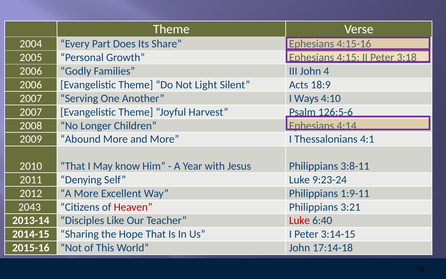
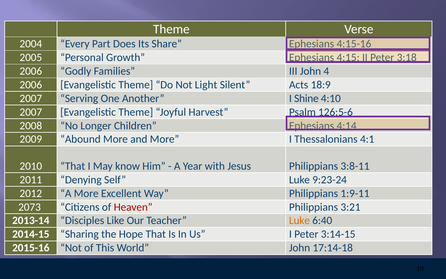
Ways: Ways -> Shine
2043: 2043 -> 2073
Luke at (299, 220) colour: red -> orange
